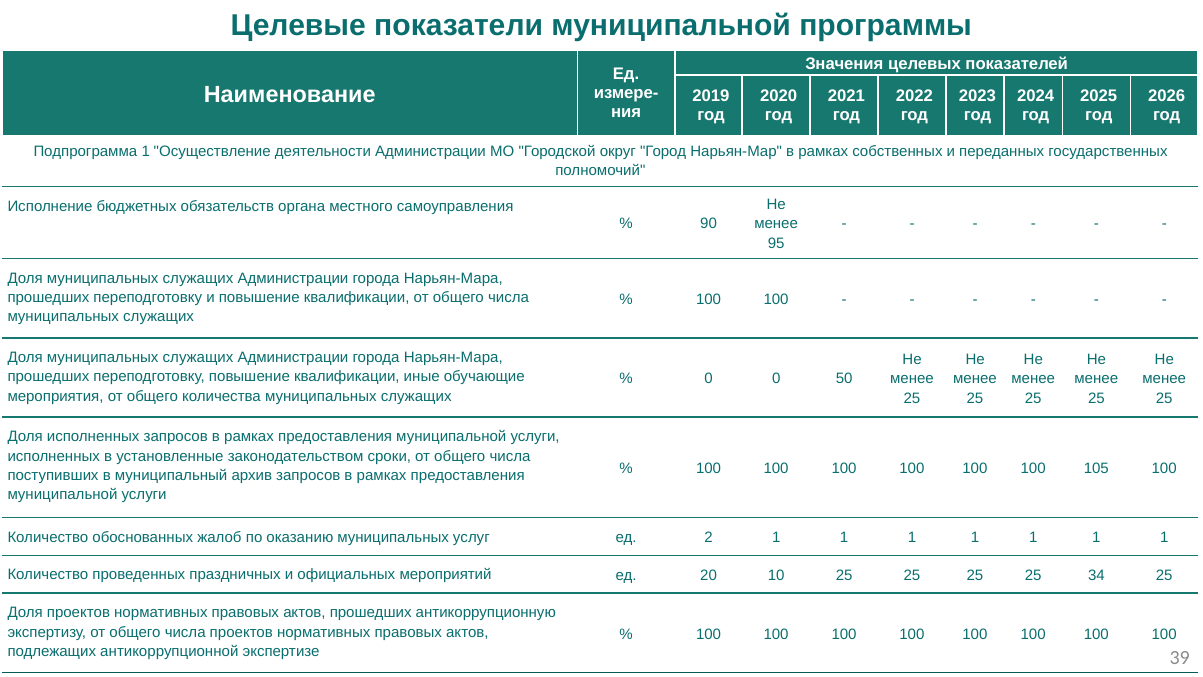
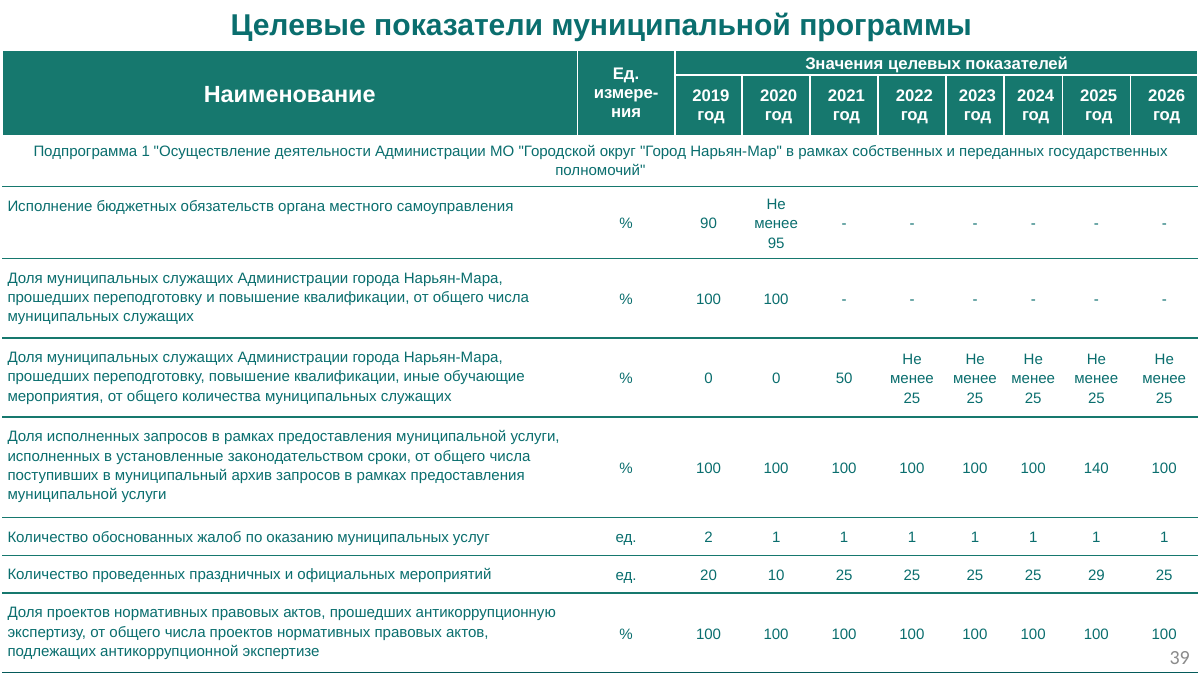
105: 105 -> 140
34: 34 -> 29
